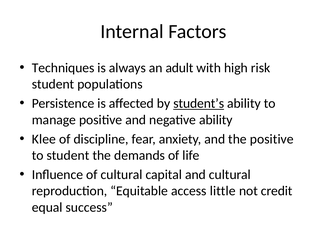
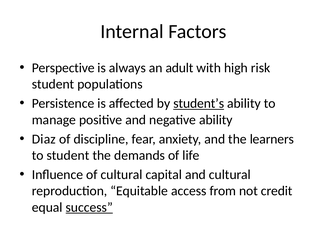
Techniques: Techniques -> Perspective
Klee: Klee -> Diaz
the positive: positive -> learners
little: little -> from
success underline: none -> present
